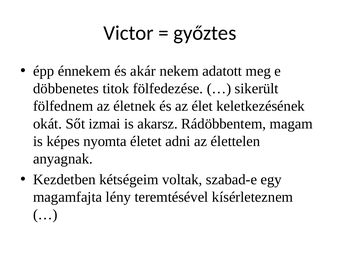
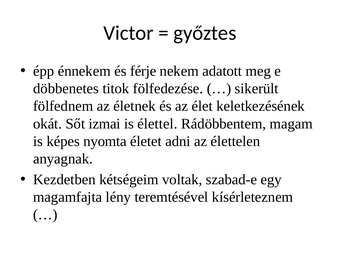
akár: akár -> férje
akarsz: akarsz -> élettel
